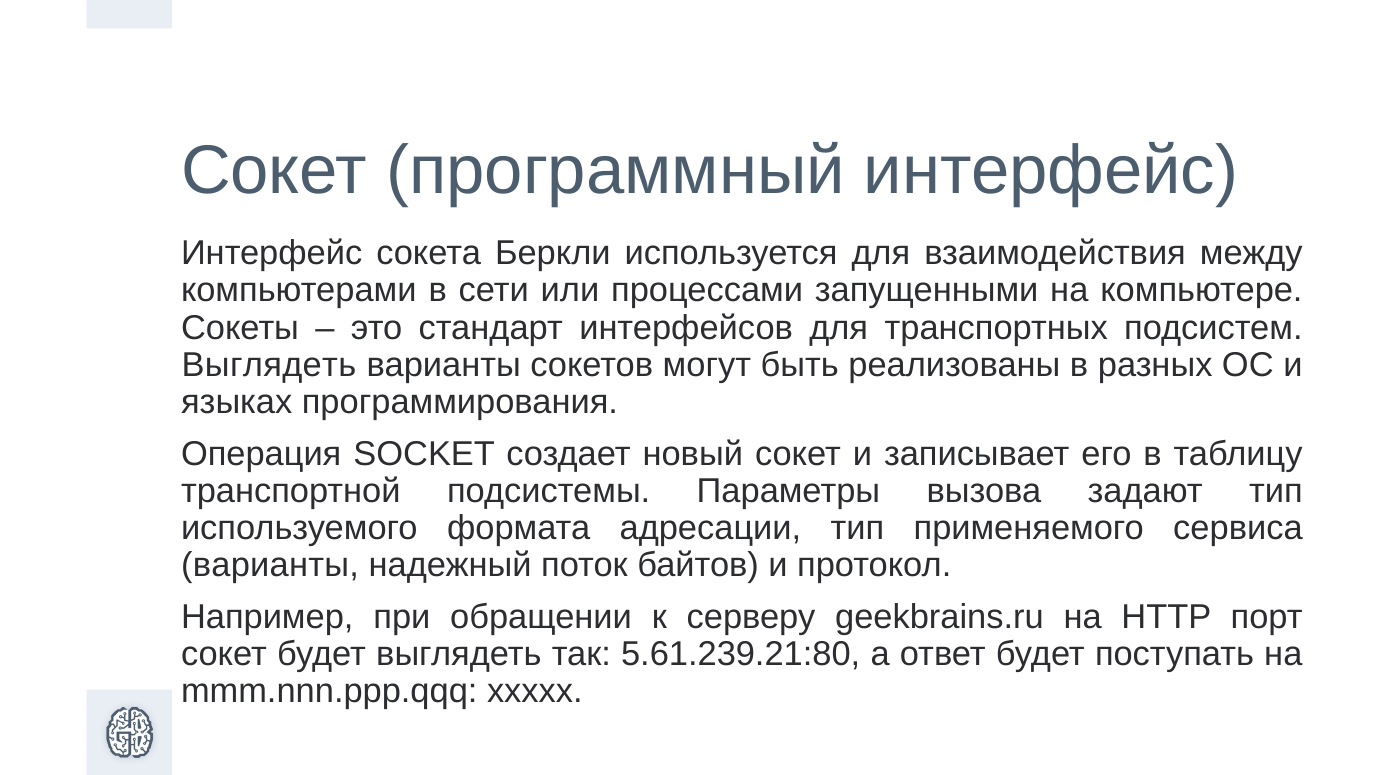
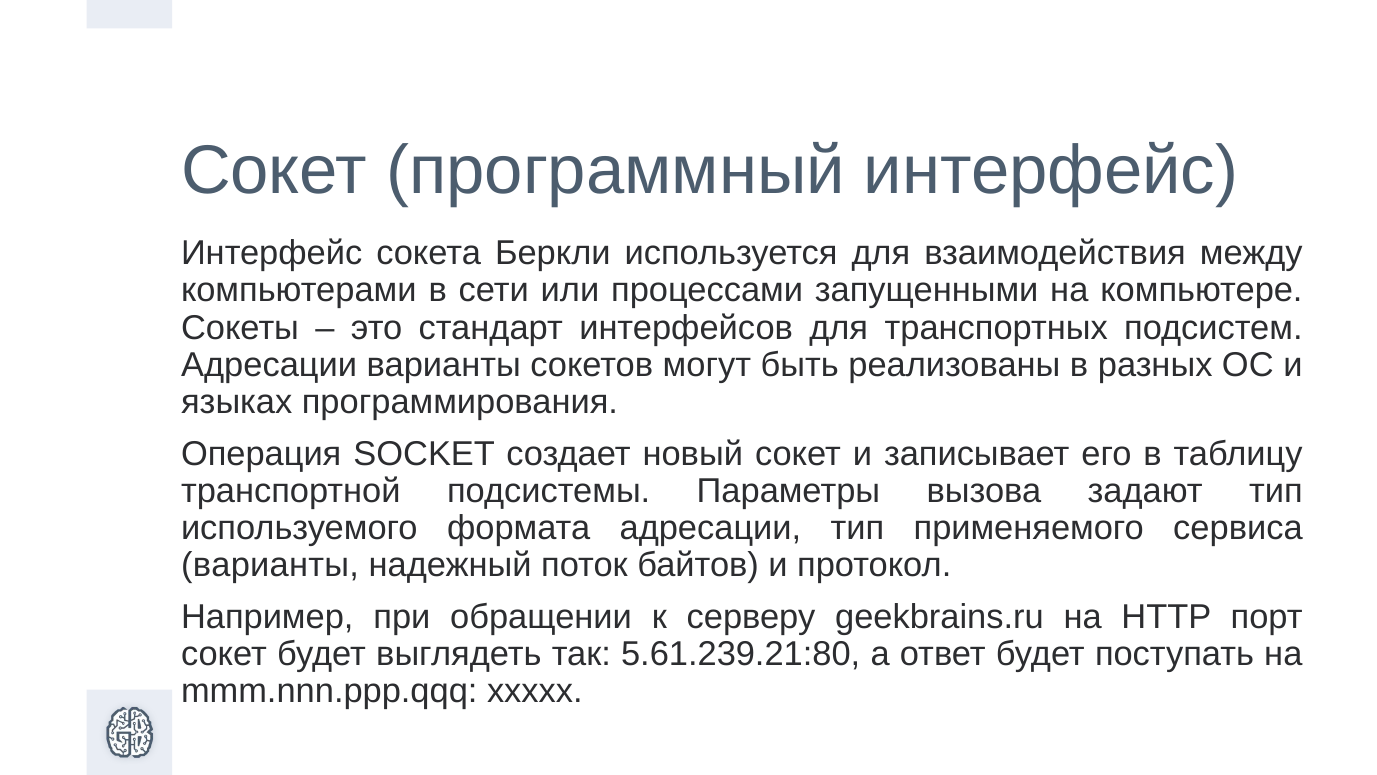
Выглядеть at (269, 365): Выглядеть -> Адресации
